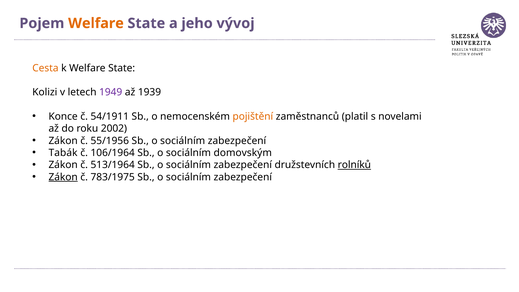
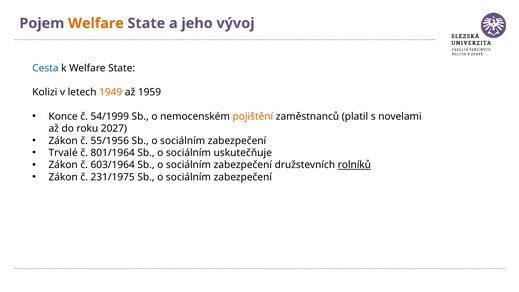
Cesta colour: orange -> blue
1949 colour: purple -> orange
1939: 1939 -> 1959
54/1911: 54/1911 -> 54/1999
2002: 2002 -> 2027
Tabák: Tabák -> Trvalé
106/1964: 106/1964 -> 801/1964
domovským: domovským -> uskutečňuje
513/1964: 513/1964 -> 603/1964
Zákon at (63, 177) underline: present -> none
783/1975: 783/1975 -> 231/1975
